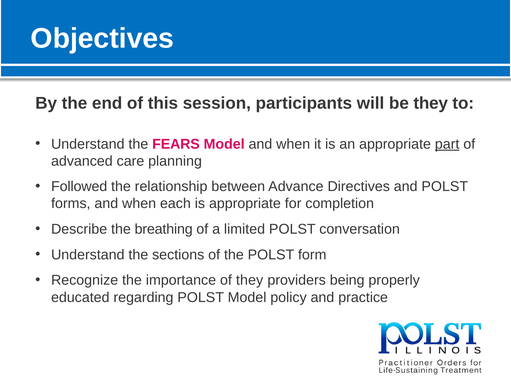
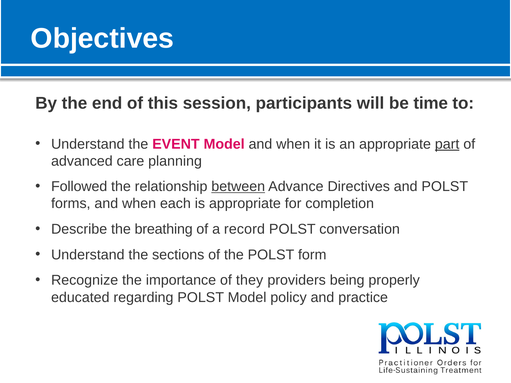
be they: they -> time
FEARS: FEARS -> EVENT
between underline: none -> present
limited: limited -> record
